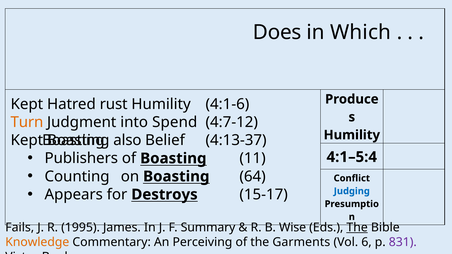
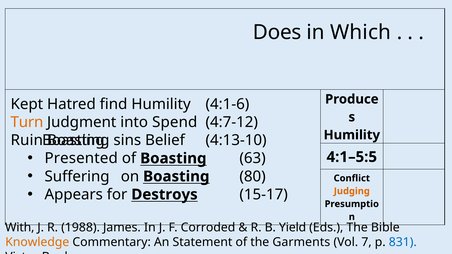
rust: rust -> find
Kept at (27, 140): Kept -> Ruin
also: also -> sins
4:13-37: 4:13-37 -> 4:13-10
Publishers: Publishers -> Presented
11: 11 -> 63
4:1–5:4: 4:1–5:4 -> 4:1–5:5
Counting: Counting -> Suffering
64: 64 -> 80
Judging colour: blue -> orange
Fails: Fails -> With
1995: 1995 -> 1988
Summary: Summary -> Corroded
Wise: Wise -> Yield
The at (357, 228) underline: present -> none
Perceiving: Perceiving -> Statement
6: 6 -> 7
831 colour: purple -> blue
